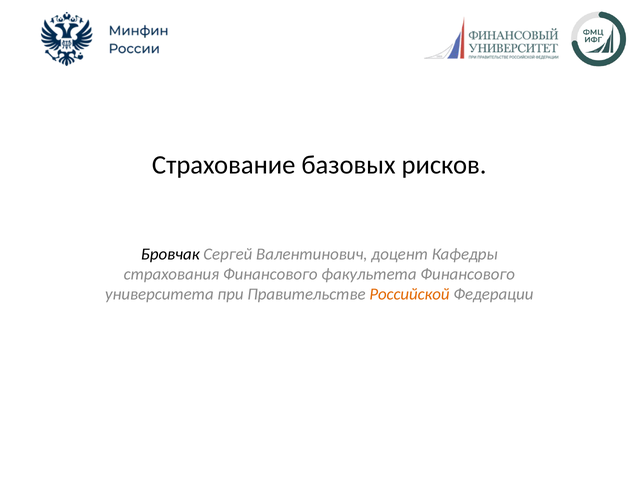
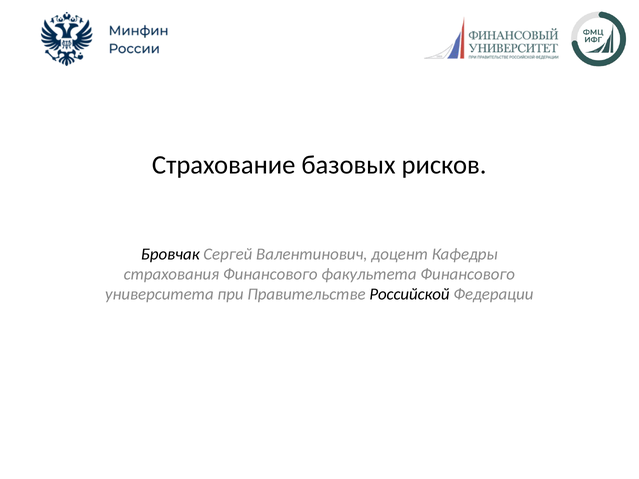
Российской colour: orange -> black
